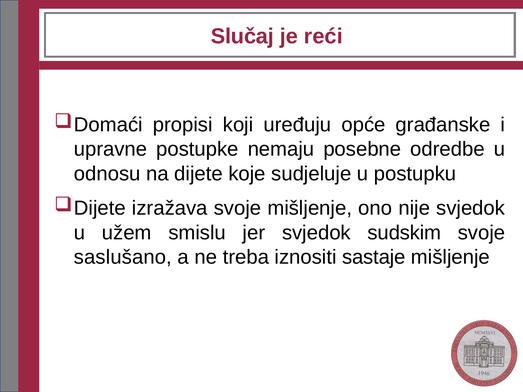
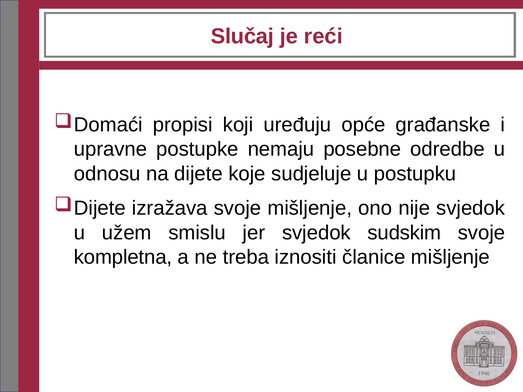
saslušano: saslušano -> kompletna
sastaje: sastaje -> članice
